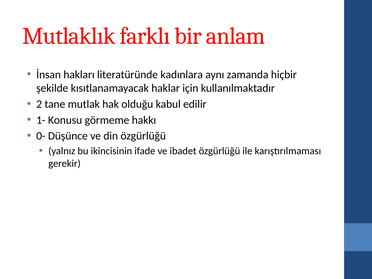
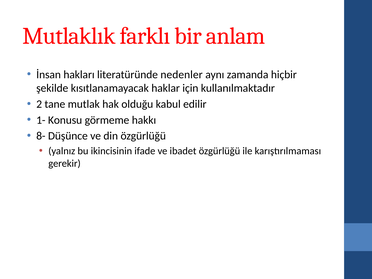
kadınlara: kadınlara -> nedenler
0-: 0- -> 8-
